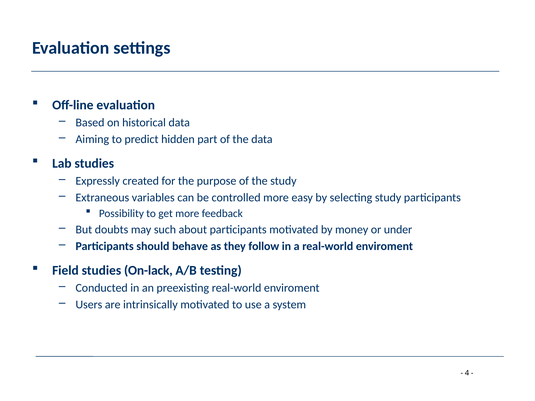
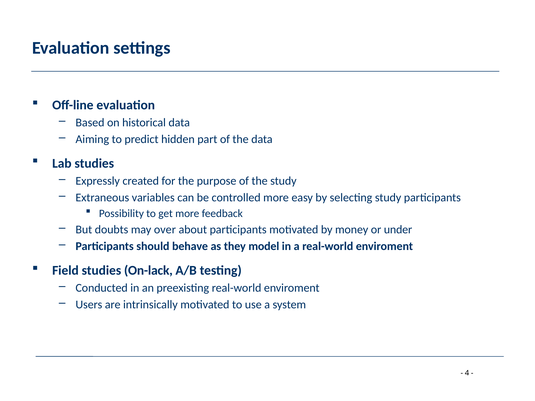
such: such -> over
follow: follow -> model
